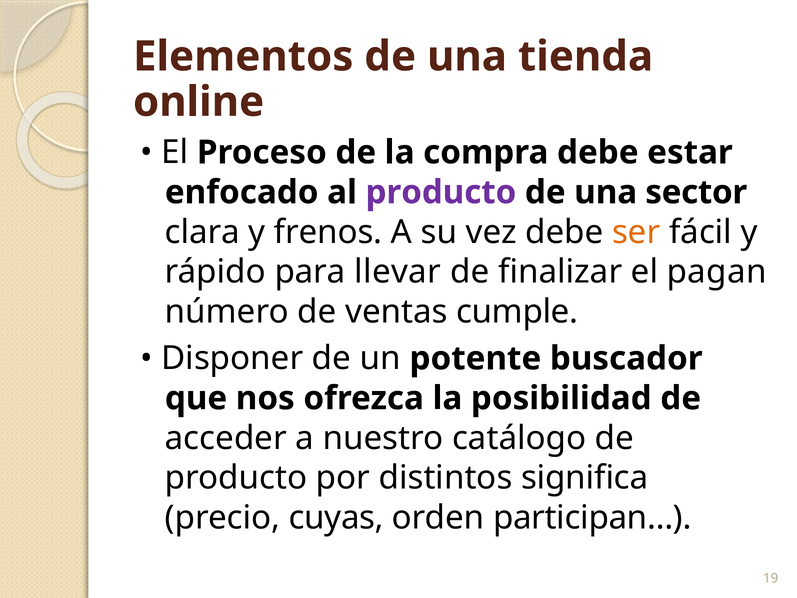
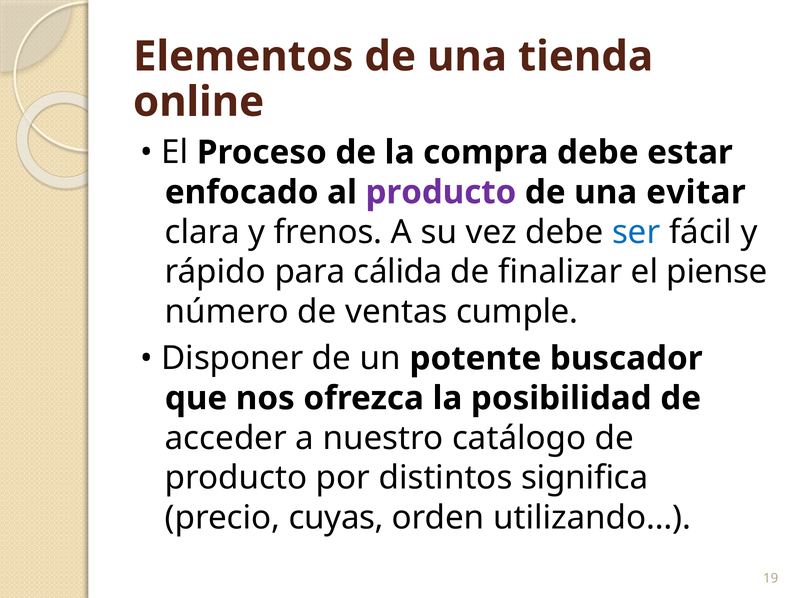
sector: sector -> evitar
ser colour: orange -> blue
llevar: llevar -> cálida
pagan: pagan -> piense
participan…: participan… -> utilizando…
